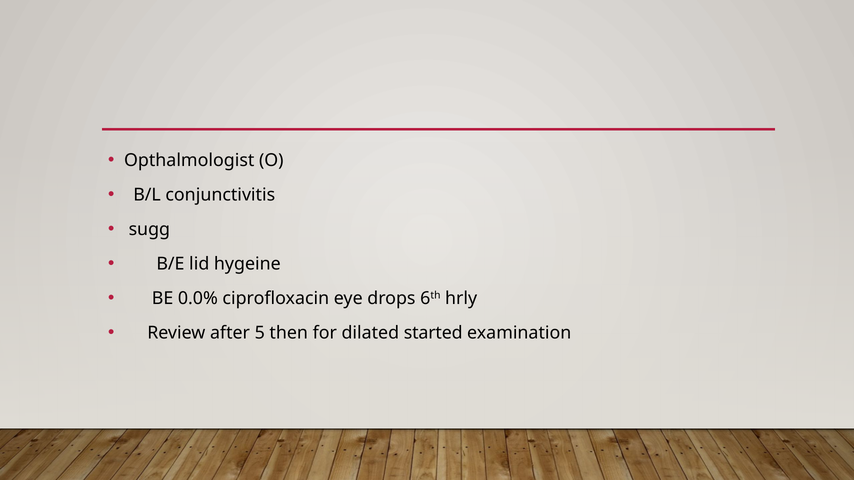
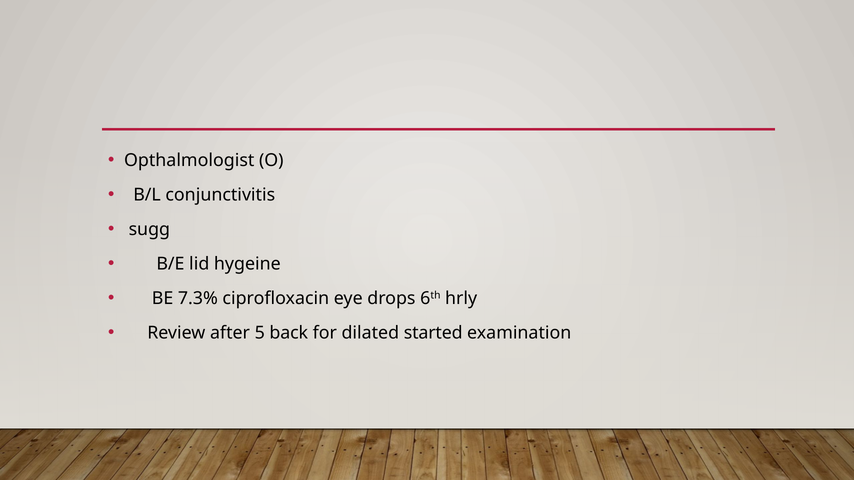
0.0%: 0.0% -> 7.3%
then: then -> back
